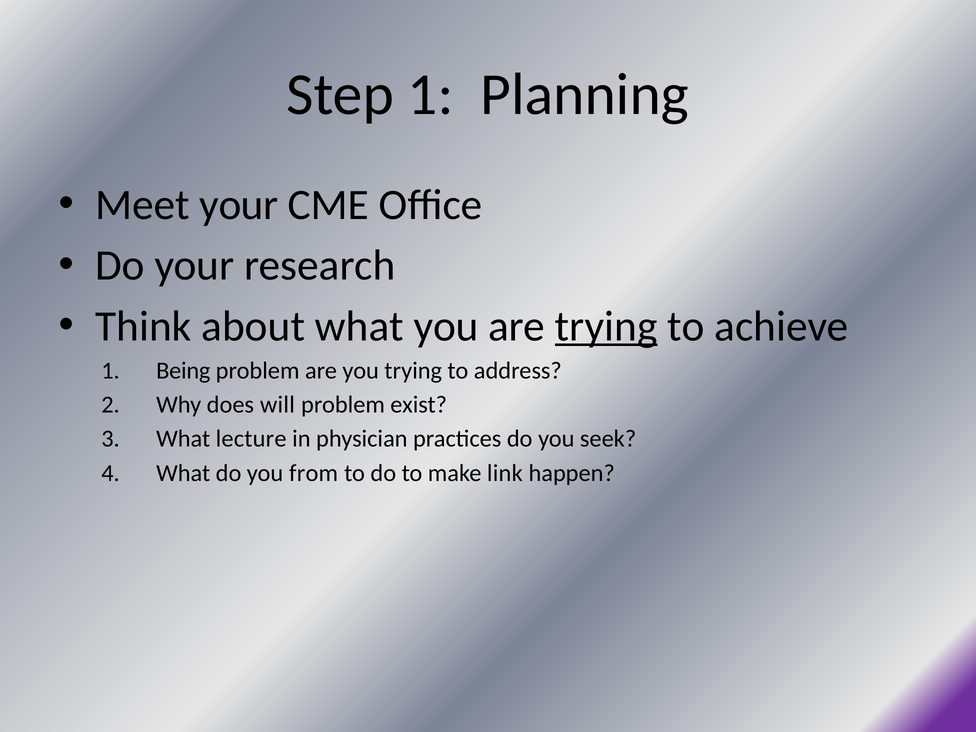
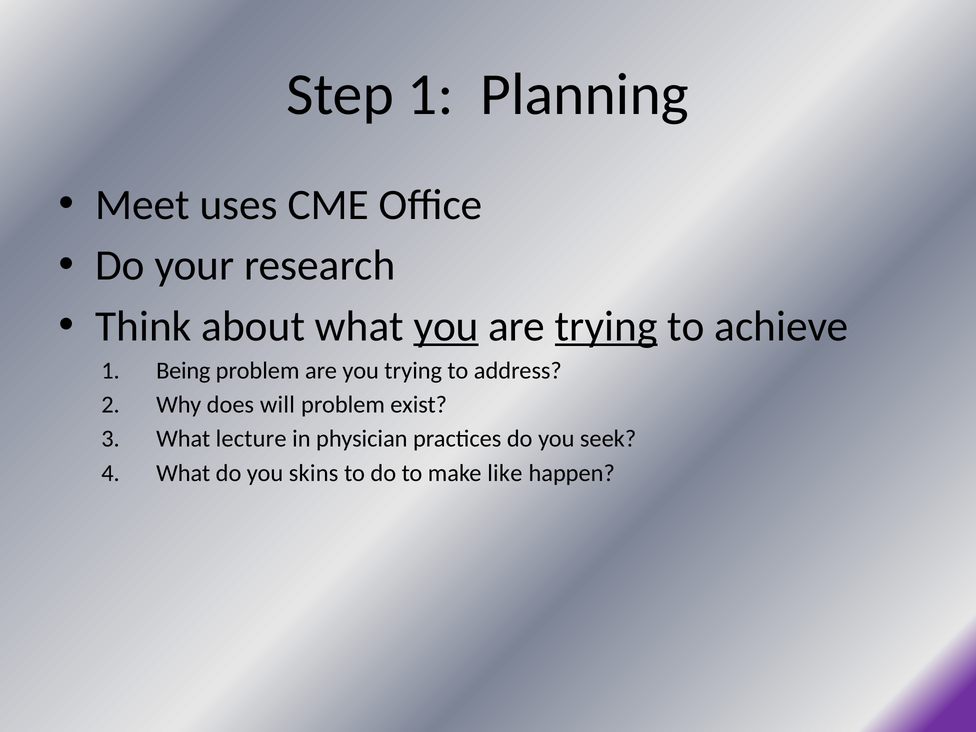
Meet your: your -> uses
you at (446, 326) underline: none -> present
from: from -> skins
link: link -> like
